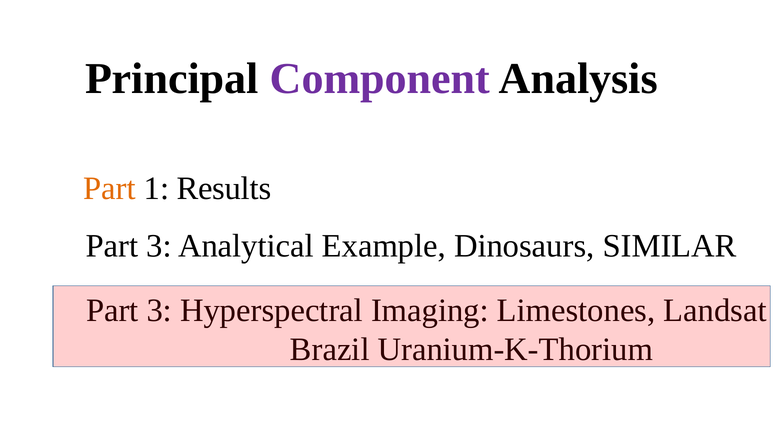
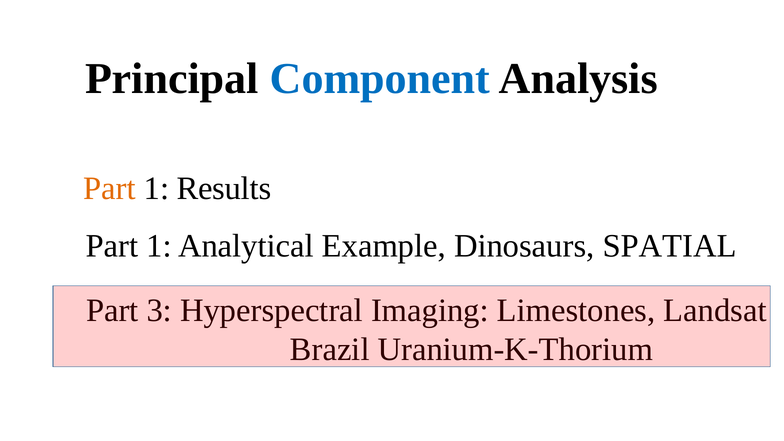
Component colour: purple -> blue
3 at (159, 246): 3 -> 1
SIMILAR: SIMILAR -> SPATIAL
